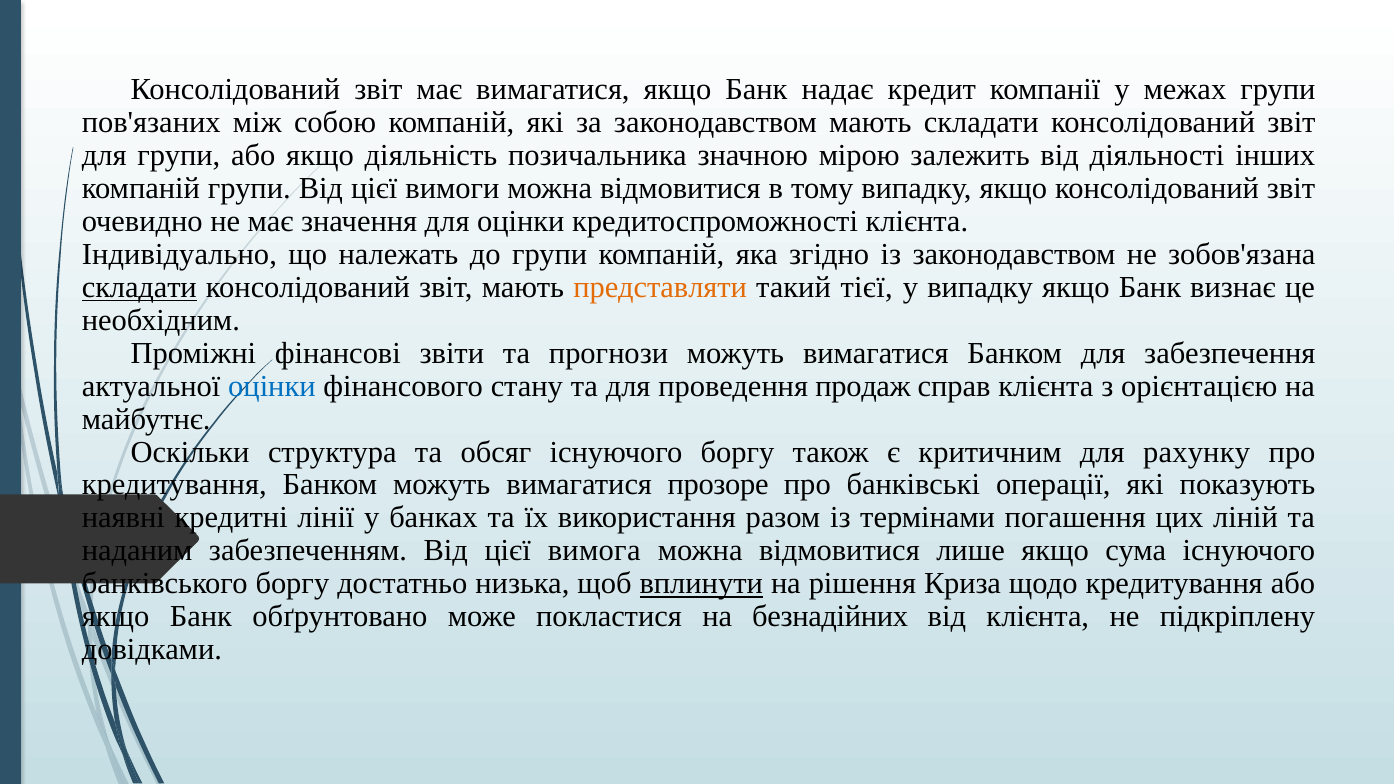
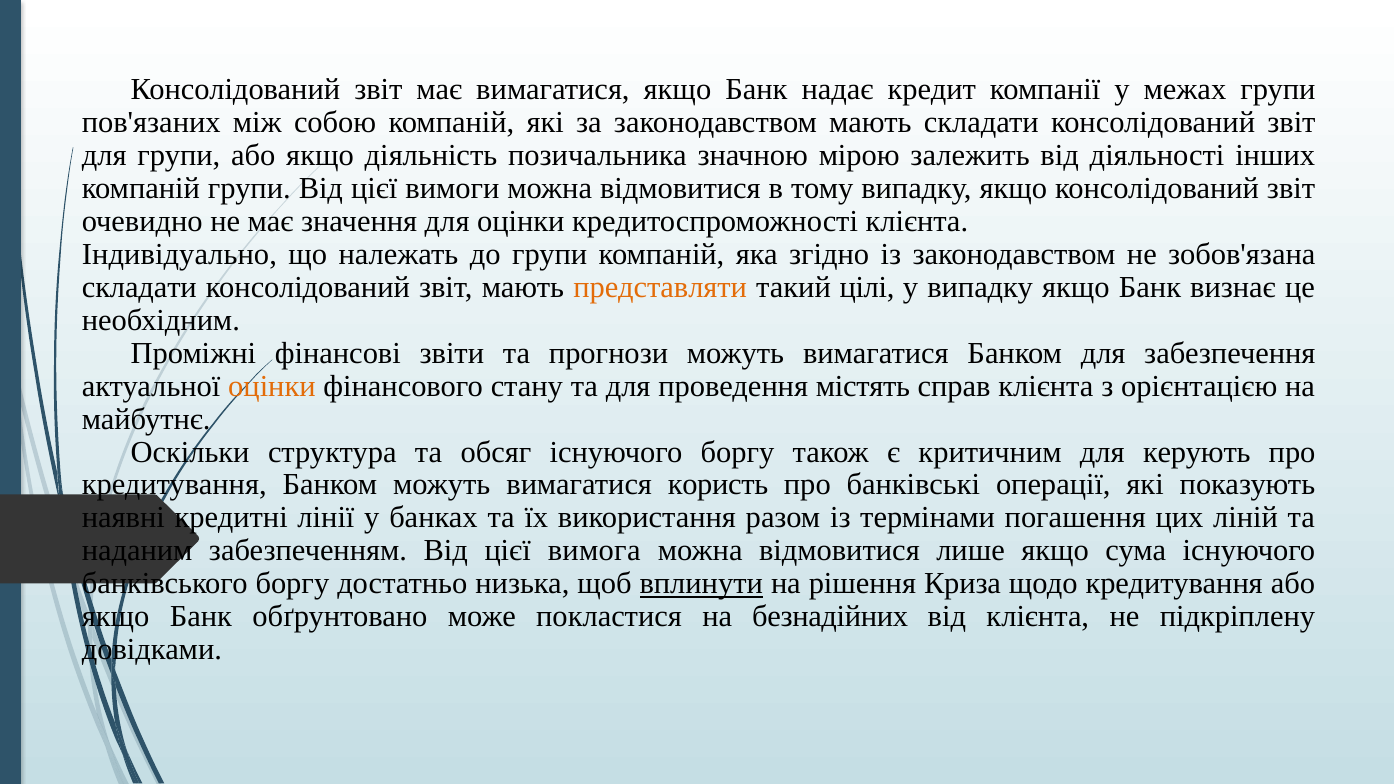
складати at (139, 287) underline: present -> none
тієї: тієї -> цілі
оцінки at (272, 386) colour: blue -> orange
продаж: продаж -> містять
рахунку: рахунку -> керують
прозоре: прозоре -> користь
